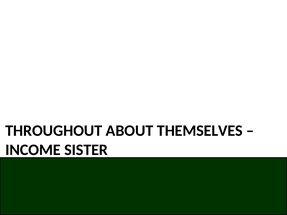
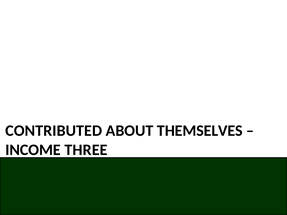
THROUGHOUT: THROUGHOUT -> CONTRIBUTED
SISTER: SISTER -> THREE
